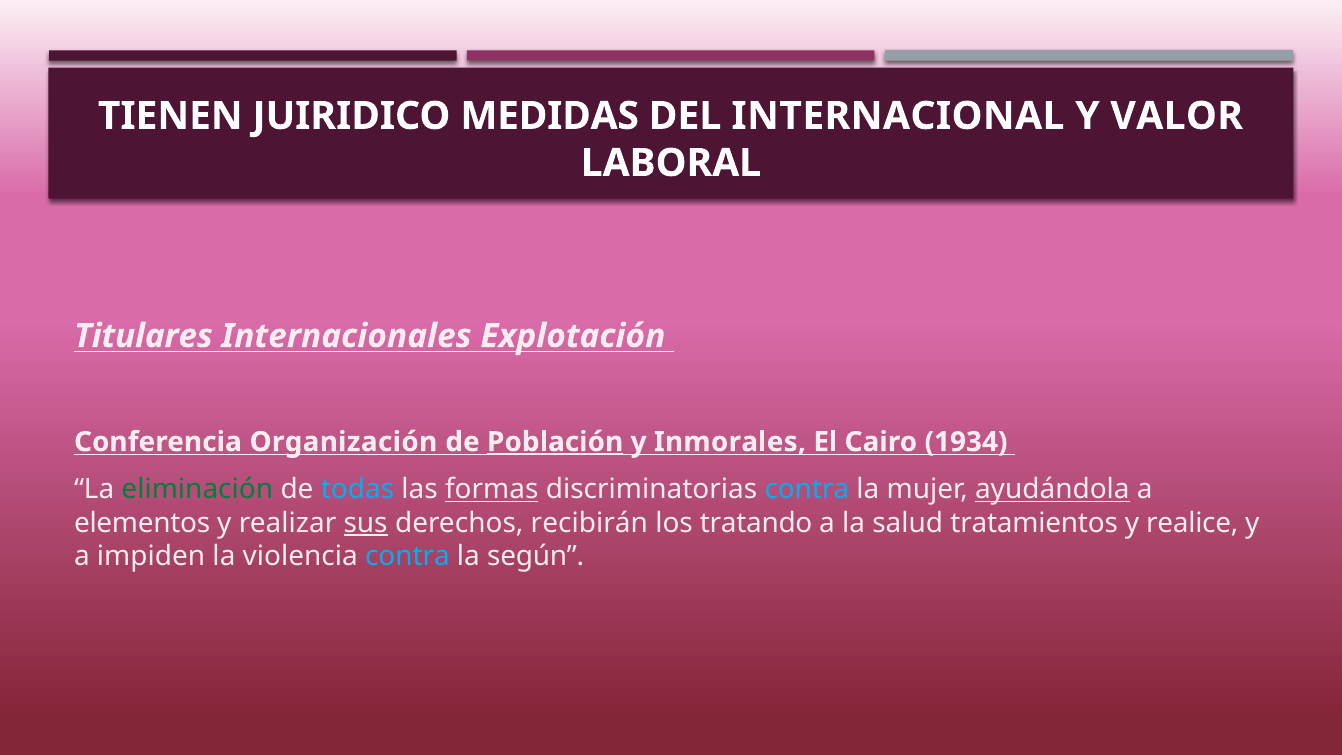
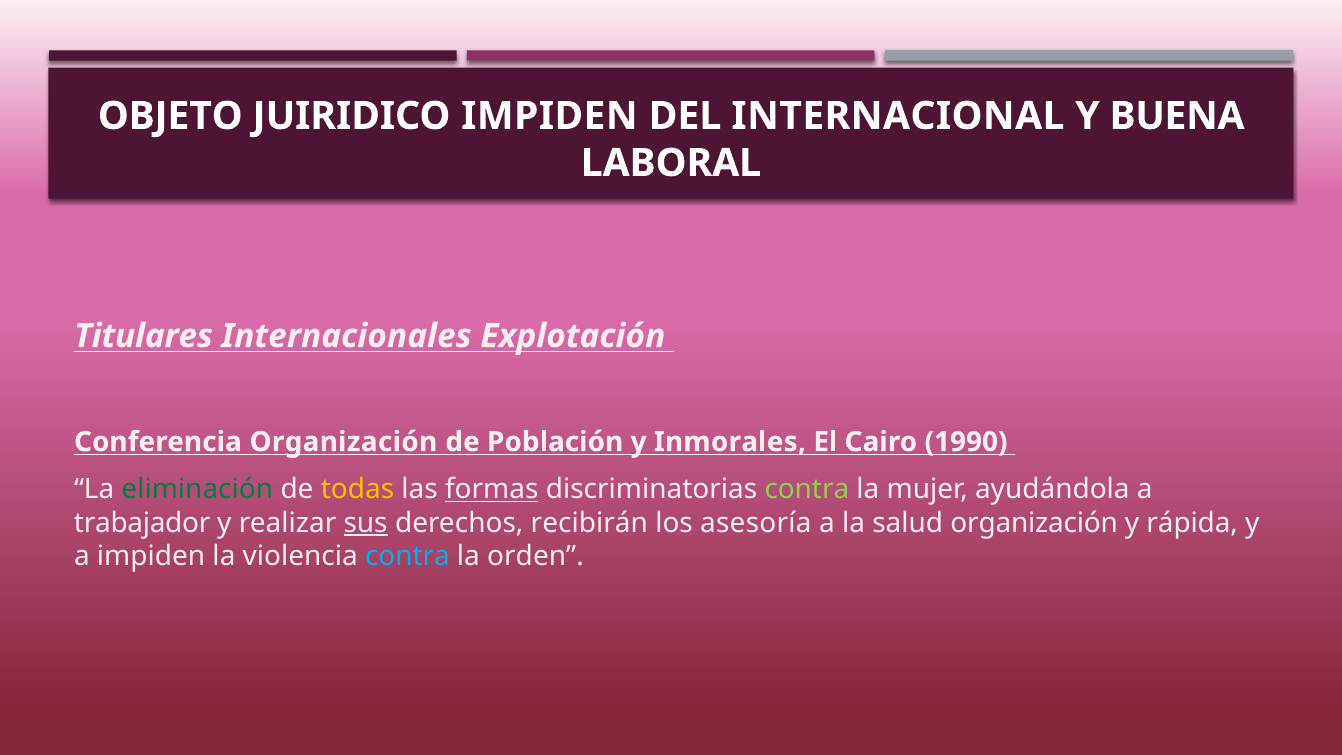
TIENEN: TIENEN -> OBJETO
JUIRIDICO MEDIDAS: MEDIDAS -> IMPIDEN
VALOR: VALOR -> BUENA
Población underline: present -> none
1934: 1934 -> 1990
todas colour: light blue -> yellow
contra at (807, 489) colour: light blue -> light green
ayudándola underline: present -> none
elementos: elementos -> trabajador
tratando: tratando -> asesoría
salud tratamientos: tratamientos -> organización
realice: realice -> rápida
según: según -> orden
